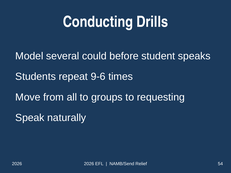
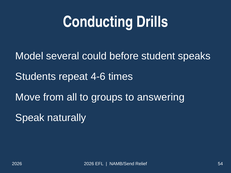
9-6: 9-6 -> 4-6
requesting: requesting -> answering
